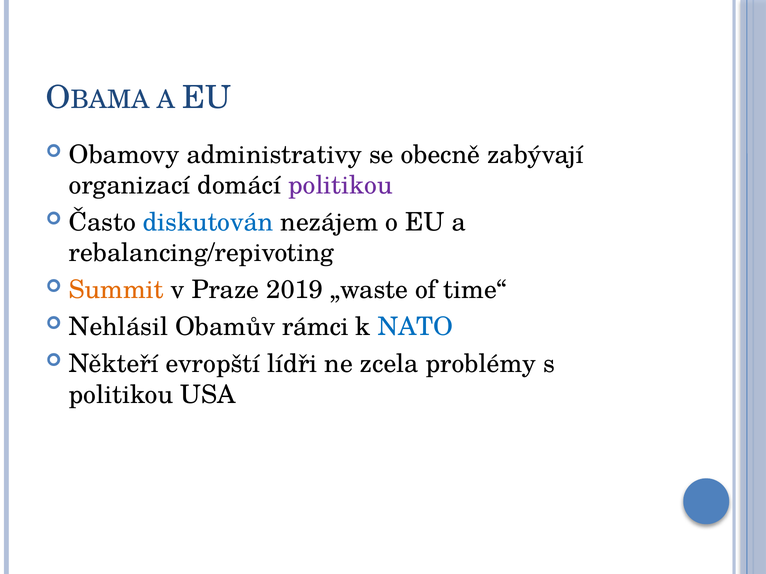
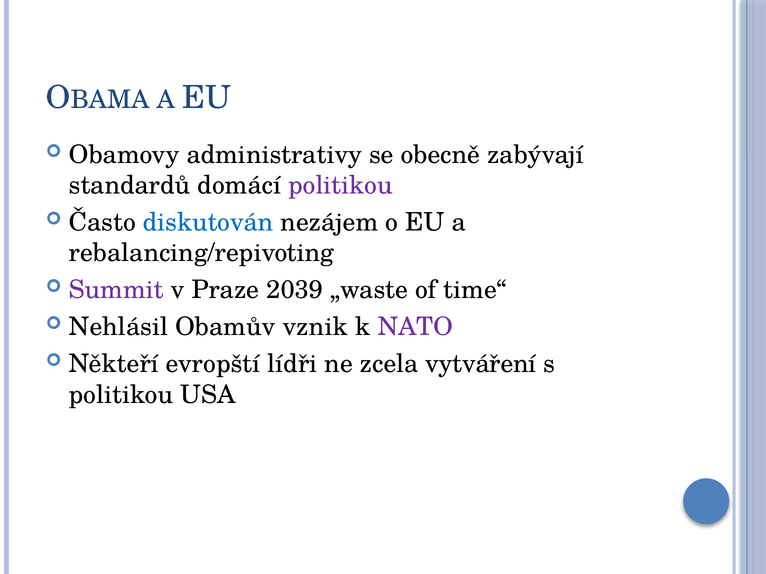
organizací: organizací -> standardů
Summit colour: orange -> purple
2019: 2019 -> 2039
rámci: rámci -> vznik
NATO colour: blue -> purple
problémy: problémy -> vytváření
